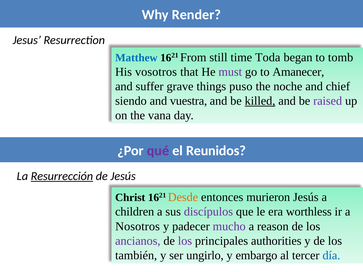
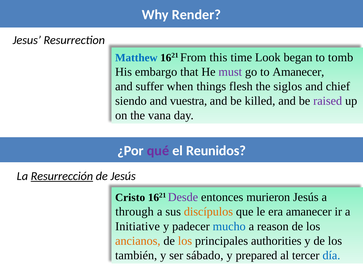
still: still -> this
Toda: Toda -> Look
vosotros: vosotros -> embargo
grave: grave -> when
puso: puso -> flesh
noche: noche -> siglos
killed underline: present -> none
Christ: Christ -> Cristo
Desde colour: orange -> purple
children: children -> through
discípulos colour: purple -> orange
era worthless: worthless -> amanecer
Nosotros: Nosotros -> Initiative
mucho colour: purple -> blue
ancianos colour: purple -> orange
los at (185, 241) colour: purple -> orange
ungirlo: ungirlo -> sábado
embargo: embargo -> prepared
